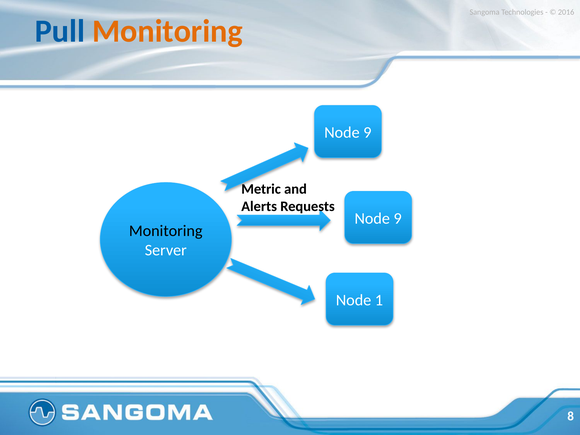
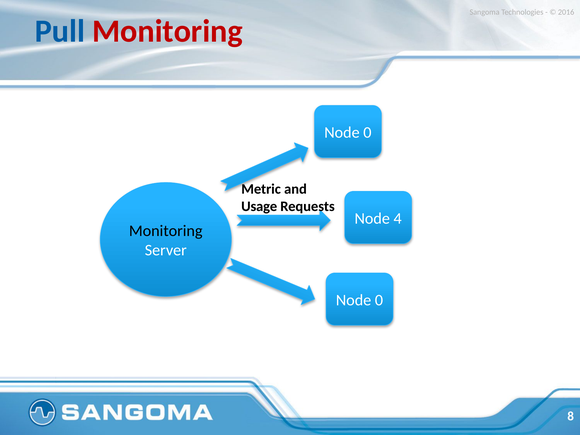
Monitoring at (167, 31) colour: orange -> red
9 at (367, 133): 9 -> 0
Alerts: Alerts -> Usage
9 at (398, 219): 9 -> 4
1 at (379, 300): 1 -> 0
